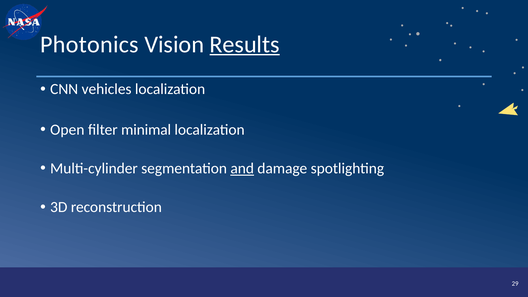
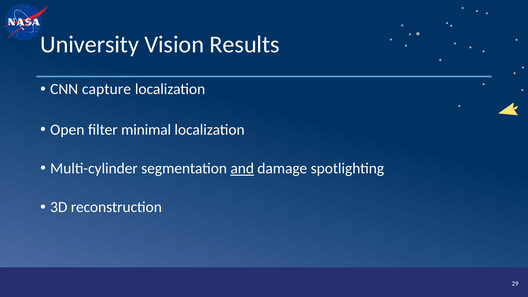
Photonics: Photonics -> University
Results underline: present -> none
vehicles: vehicles -> capture
